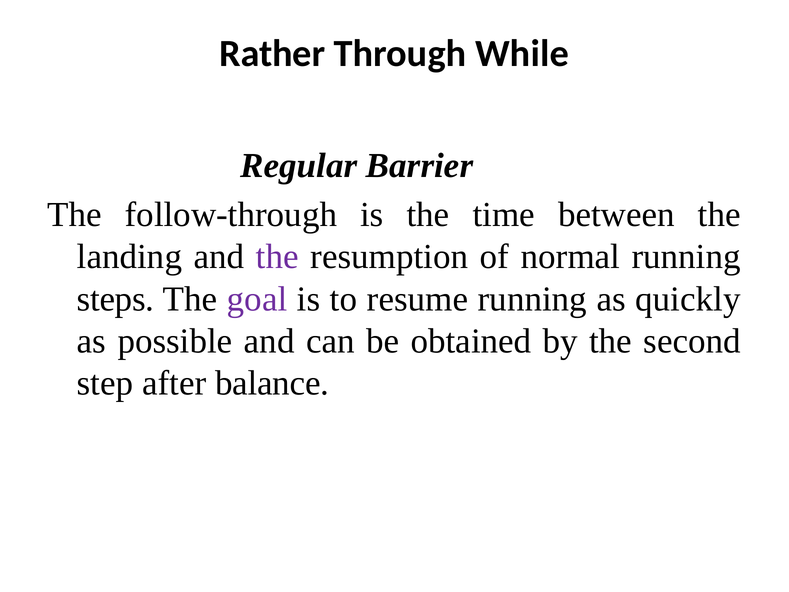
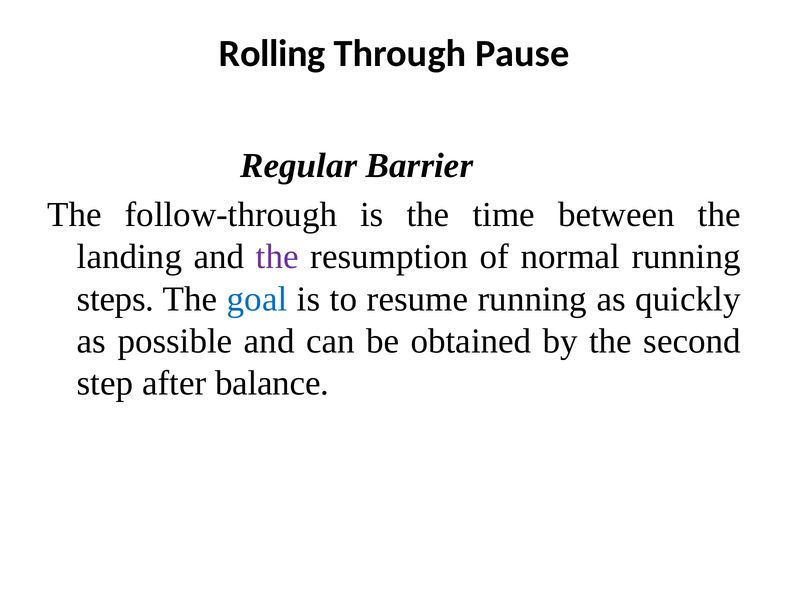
Rather: Rather -> Rolling
While: While -> Pause
goal colour: purple -> blue
